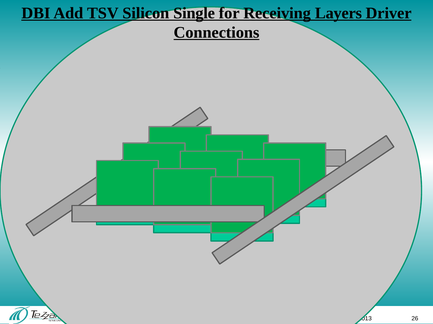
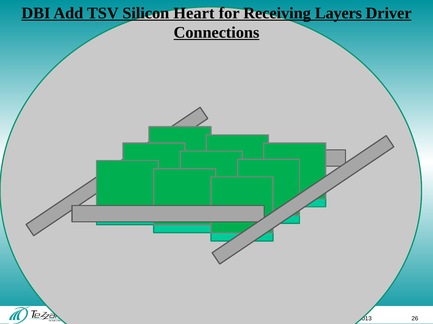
Single: Single -> Heart
